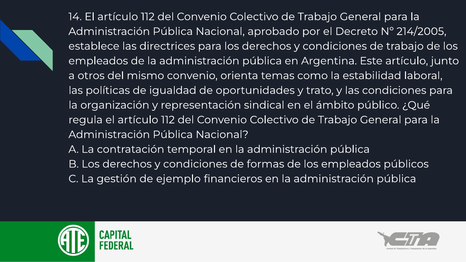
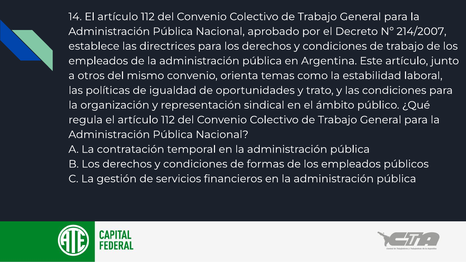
214/2005: 214/2005 -> 214/2007
ejemplo: ejemplo -> servicios
